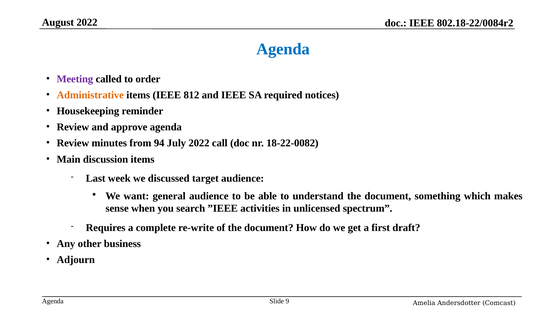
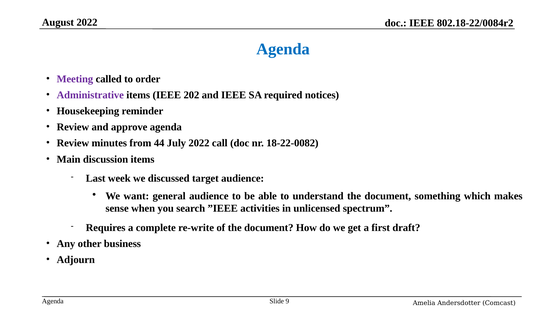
Administrative colour: orange -> purple
812: 812 -> 202
94: 94 -> 44
